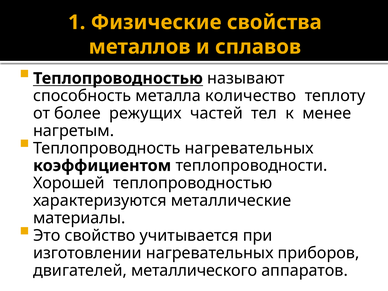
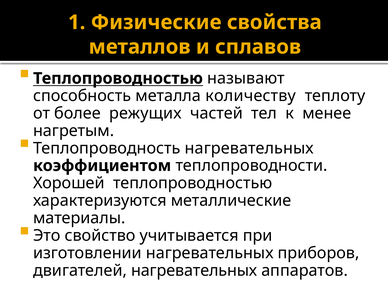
количество: количество -> количеству
двигателей металлического: металлического -> нагревательных
